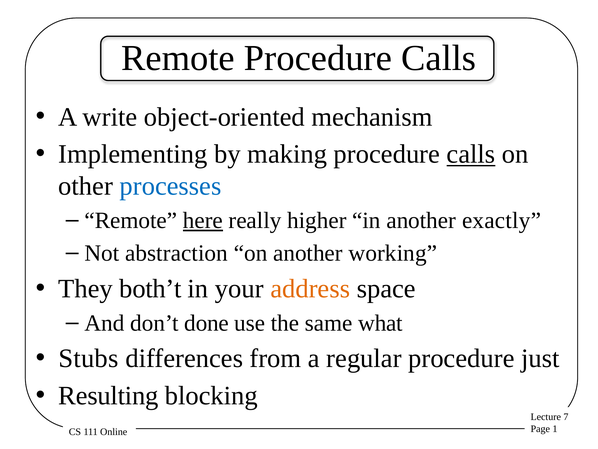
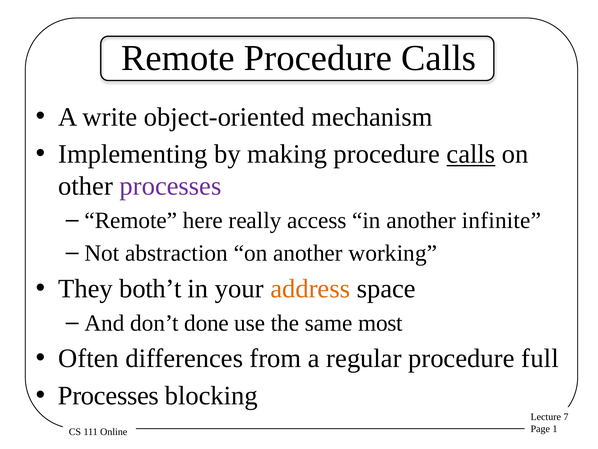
processes at (170, 186) colour: blue -> purple
here underline: present -> none
higher: higher -> access
exactly: exactly -> infinite
what: what -> most
Stubs: Stubs -> Often
just: just -> full
Resulting at (108, 395): Resulting -> Processes
